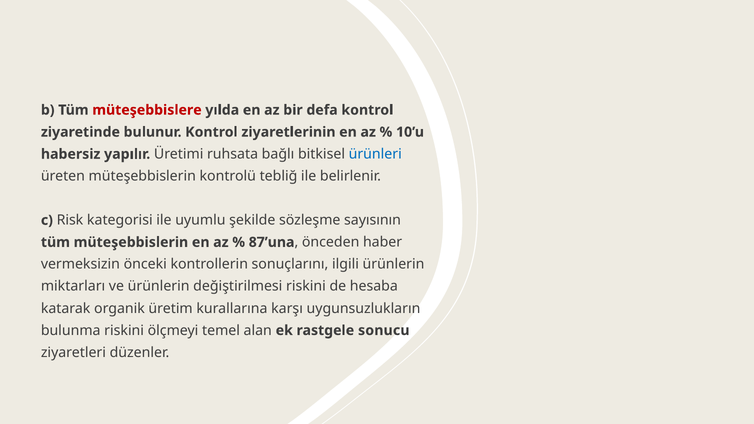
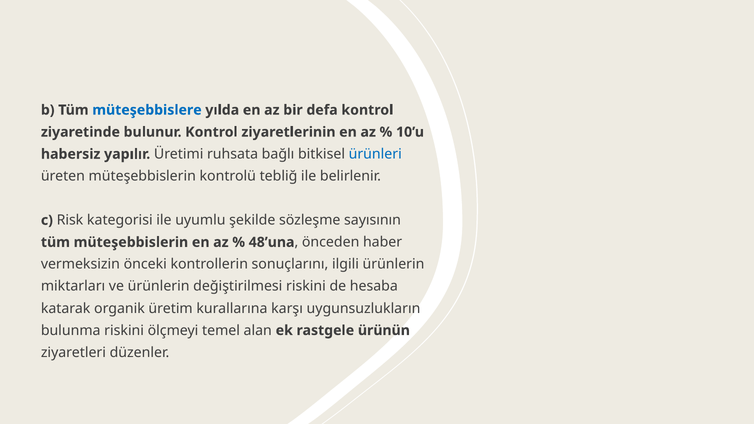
müteşebbislere colour: red -> blue
87’una: 87’una -> 48’una
sonucu: sonucu -> ürünün
